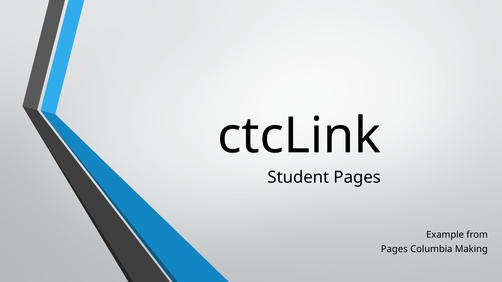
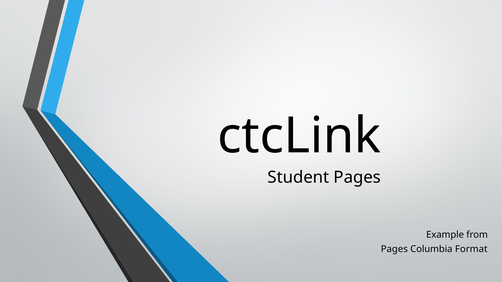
Making: Making -> Format
